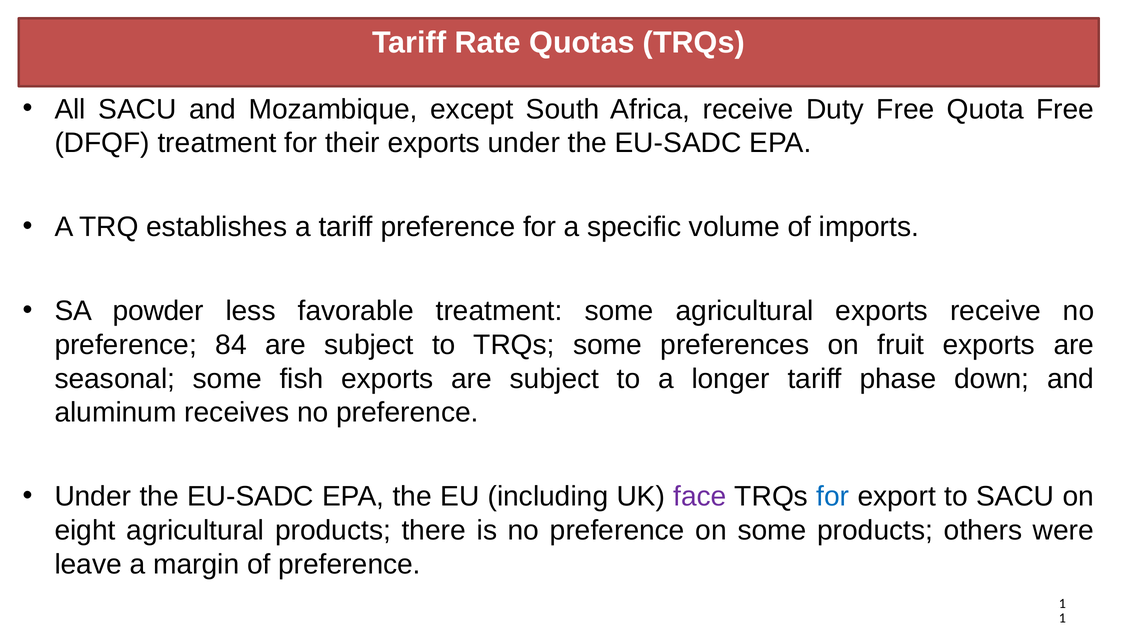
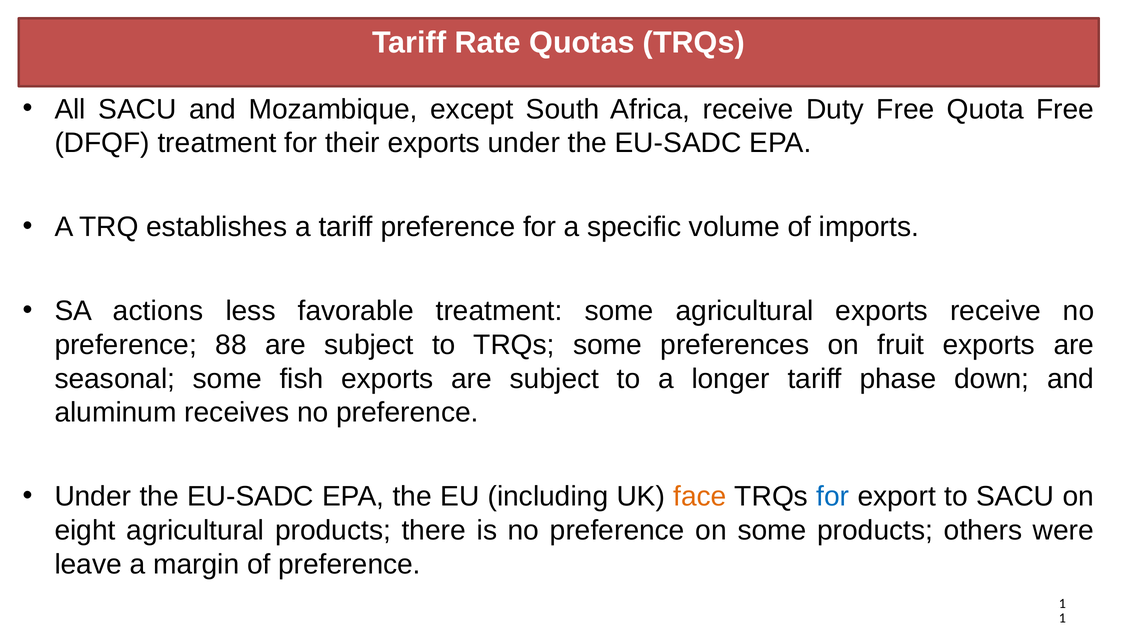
powder: powder -> actions
84: 84 -> 88
face colour: purple -> orange
